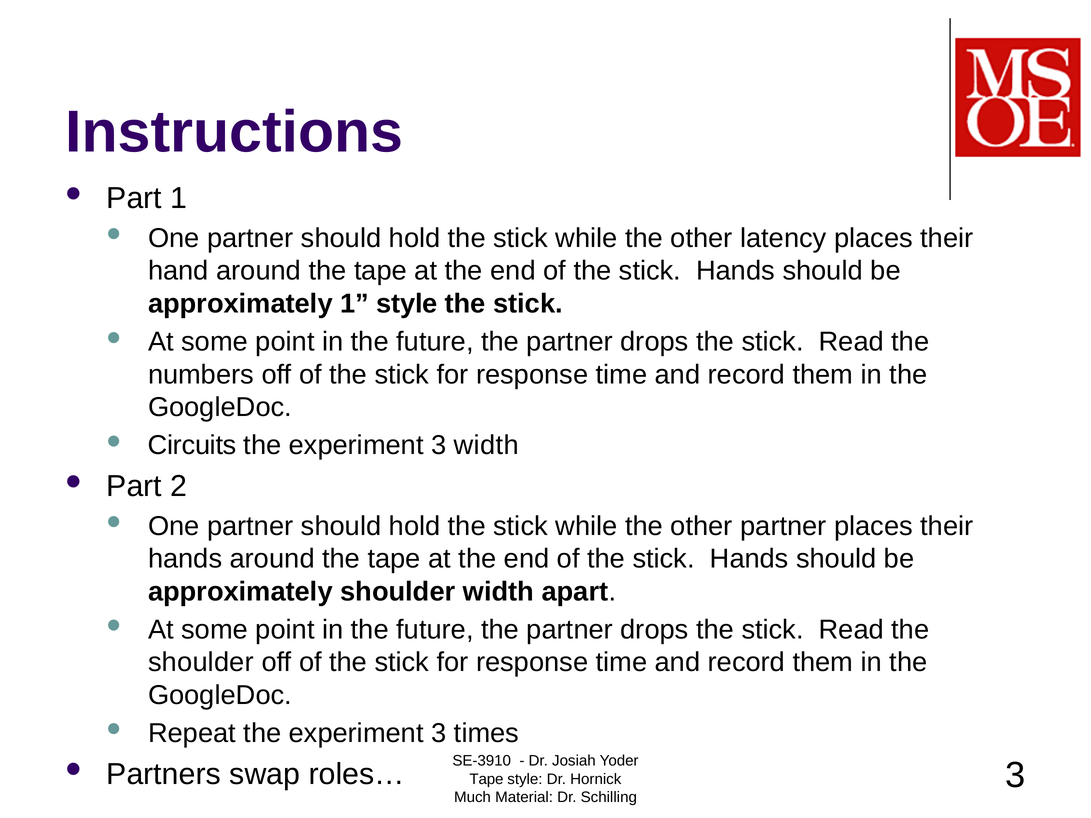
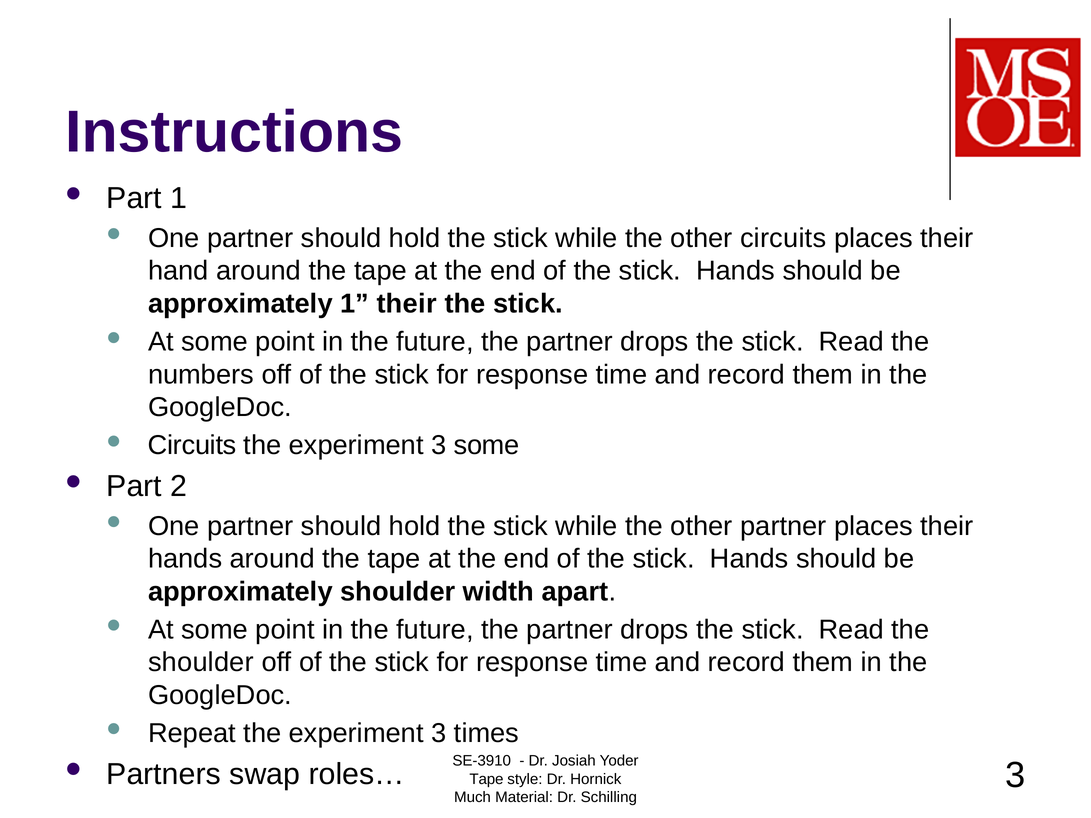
other latency: latency -> circuits
1 style: style -> their
3 width: width -> some
